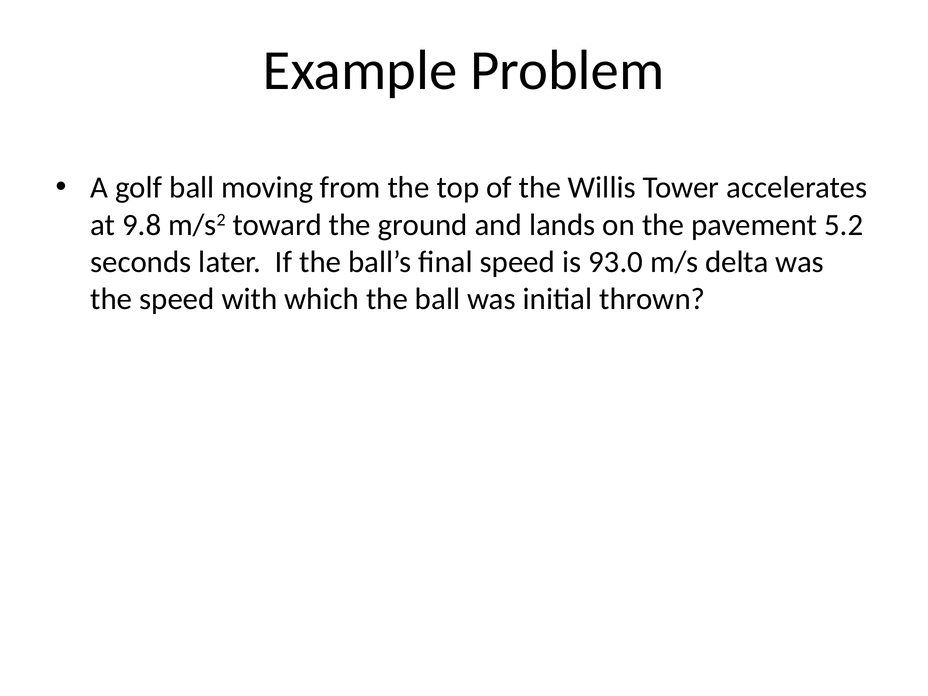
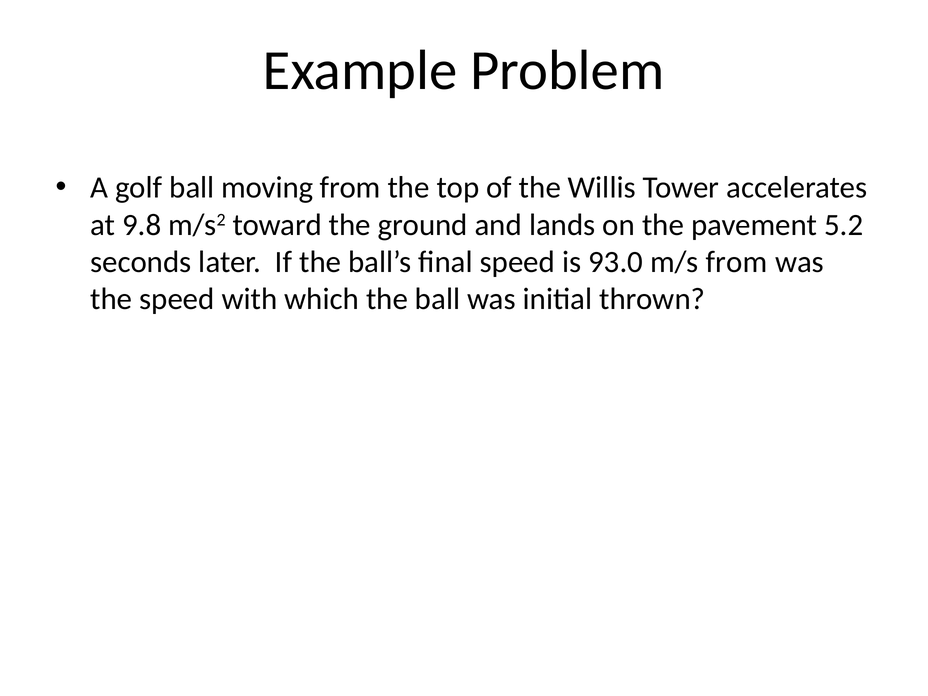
m/s delta: delta -> from
